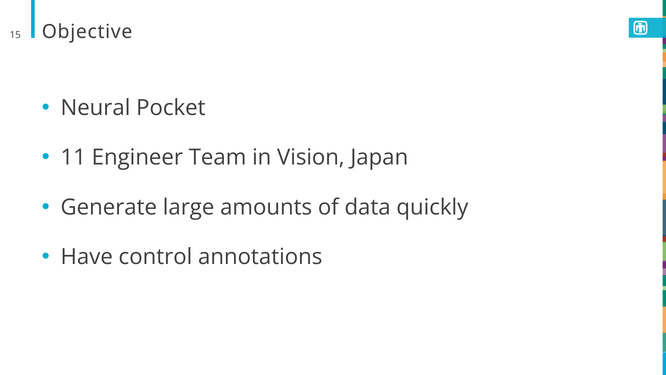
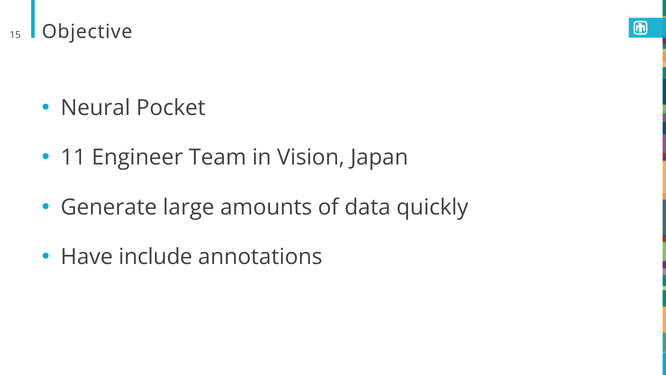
control: control -> include
